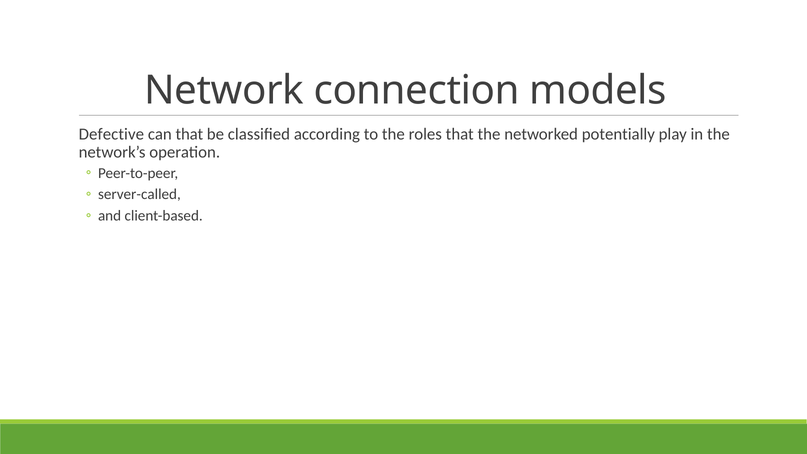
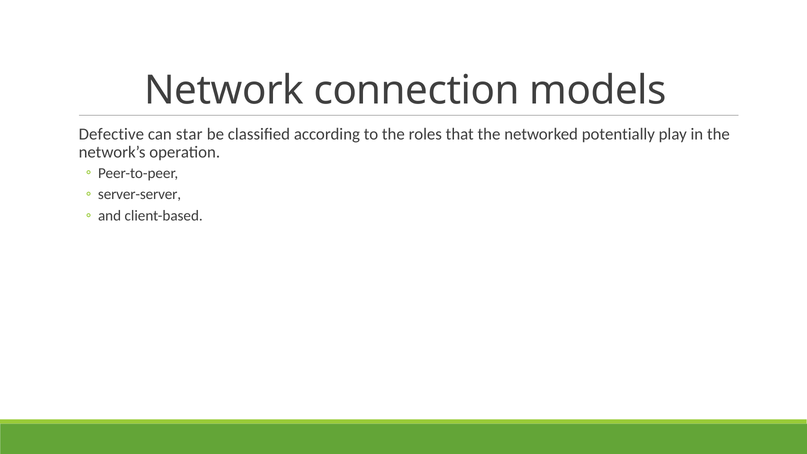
can that: that -> star
server-called: server-called -> server-server
